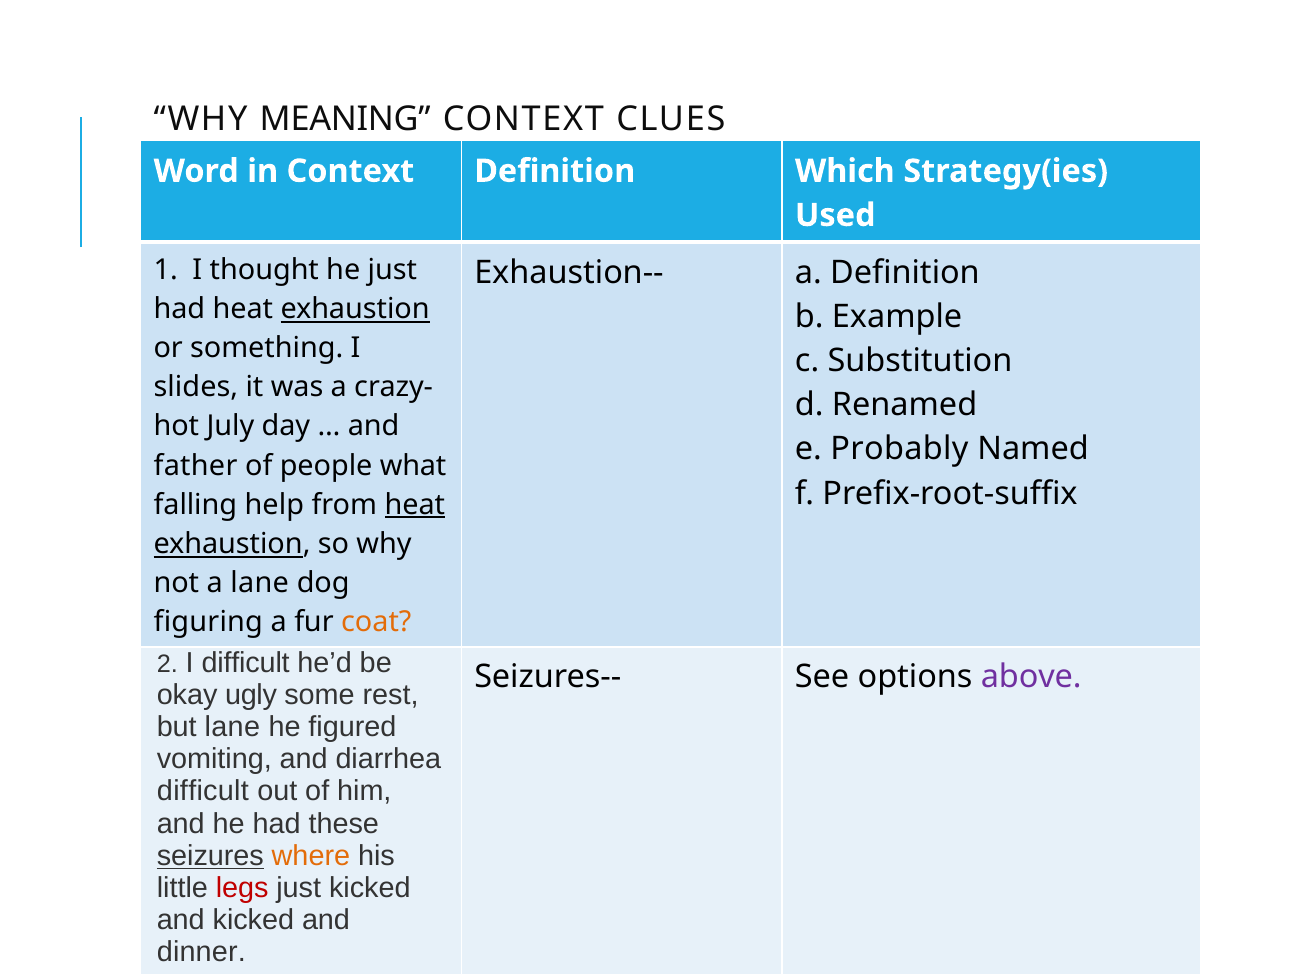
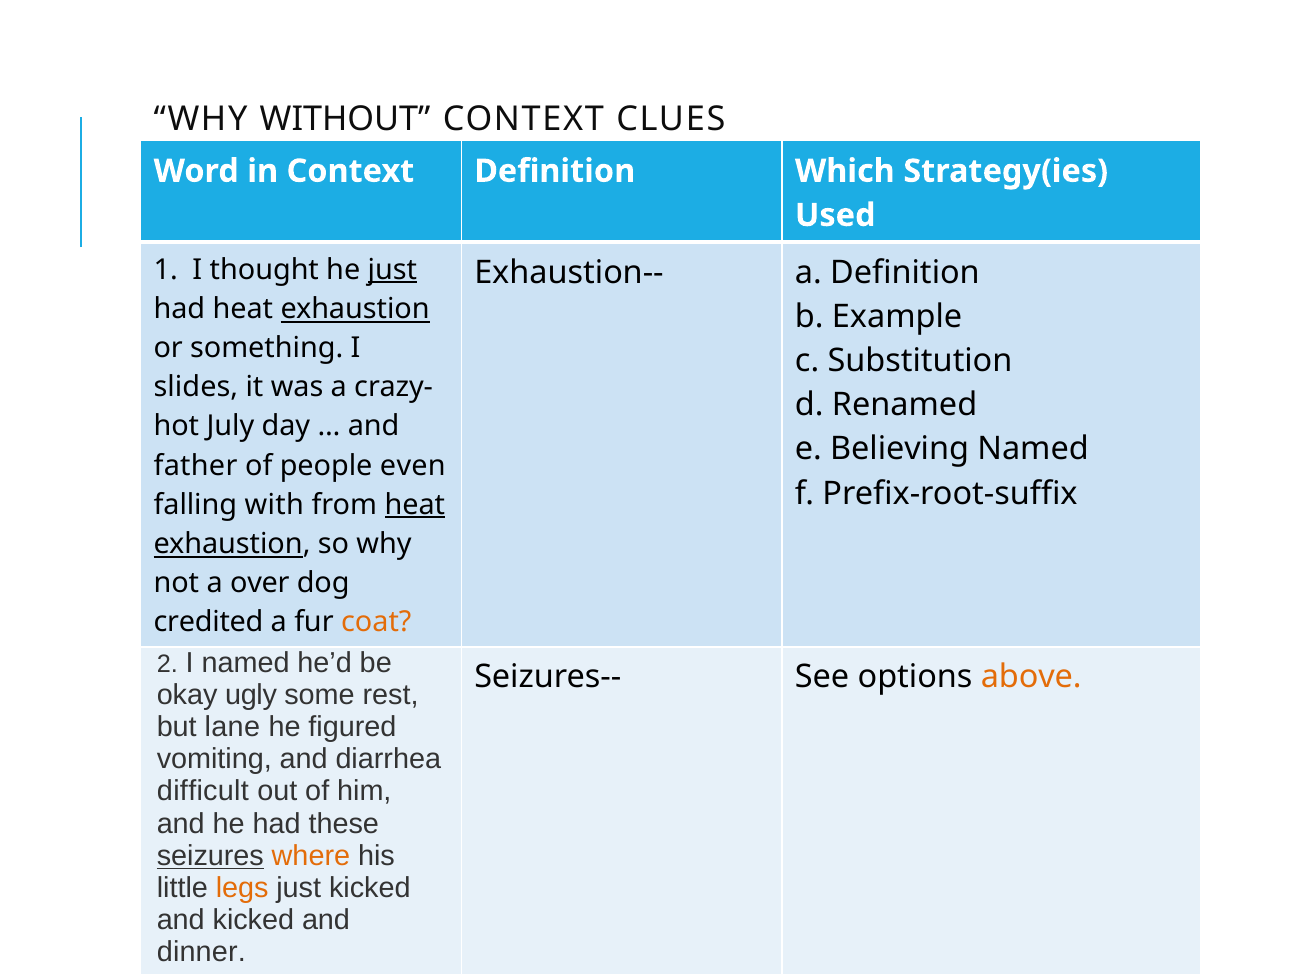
MEANING: MEANING -> WITHOUT
just at (392, 270) underline: none -> present
Probably: Probably -> Believing
what: what -> even
help: help -> with
a lane: lane -> over
figuring: figuring -> credited
I difficult: difficult -> named
above colour: purple -> orange
legs colour: red -> orange
